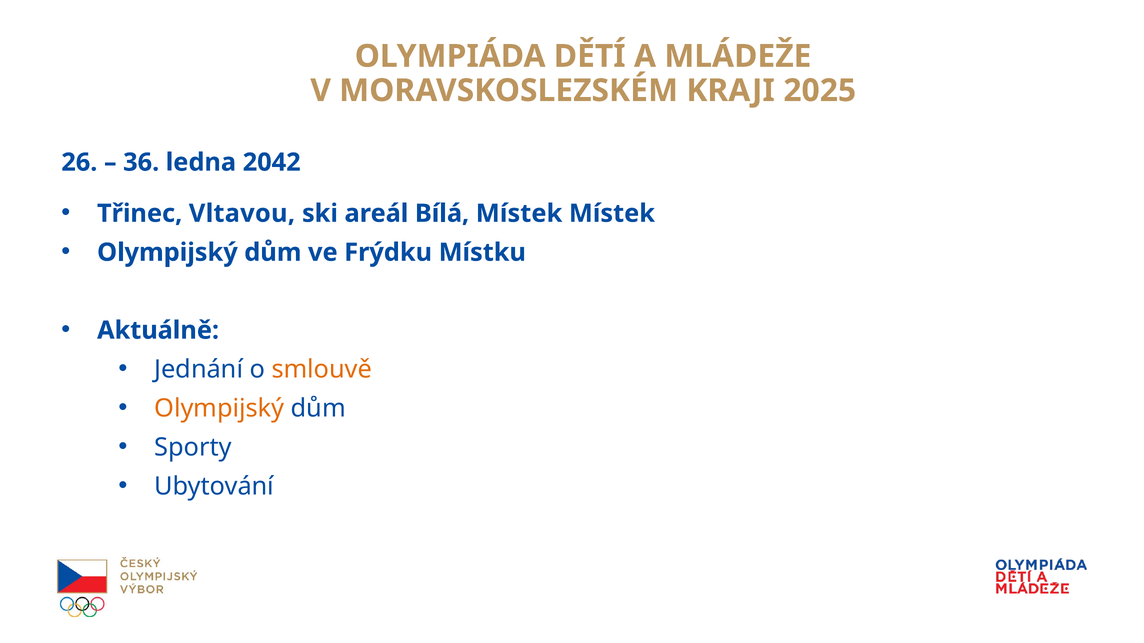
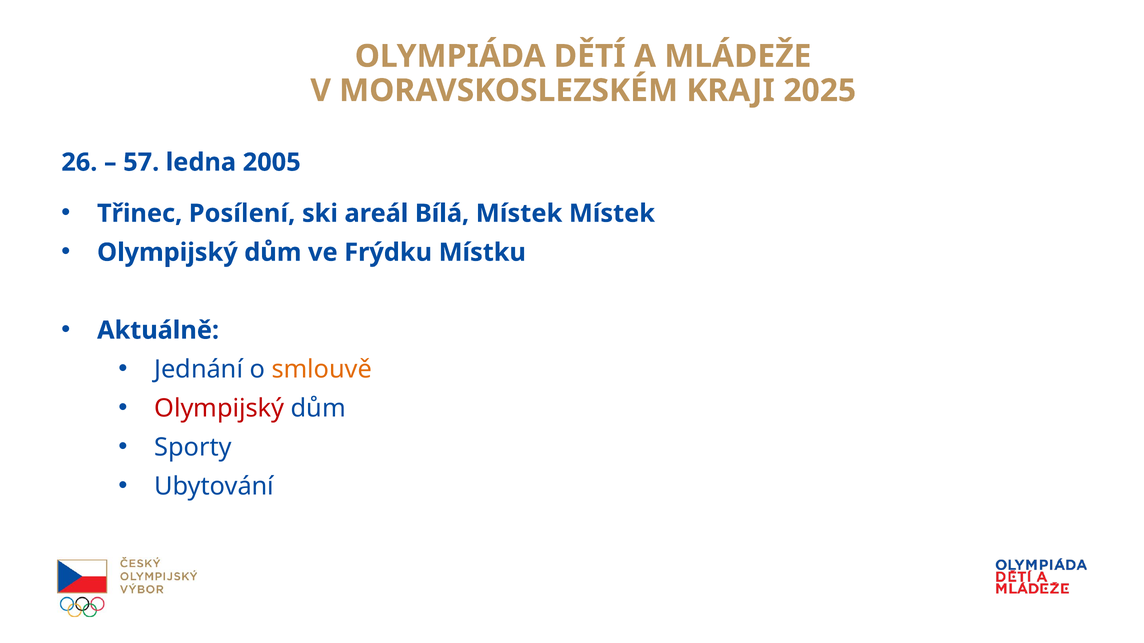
36: 36 -> 57
2042: 2042 -> 2005
Vltavou: Vltavou -> Posílení
Olympijský at (219, 409) colour: orange -> red
